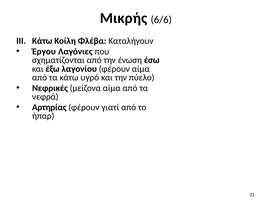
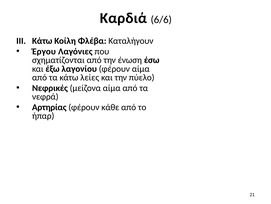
Μικρής: Μικρής -> Καρδιά
υγρό: υγρό -> λείες
γιατί: γιατί -> κάθε
